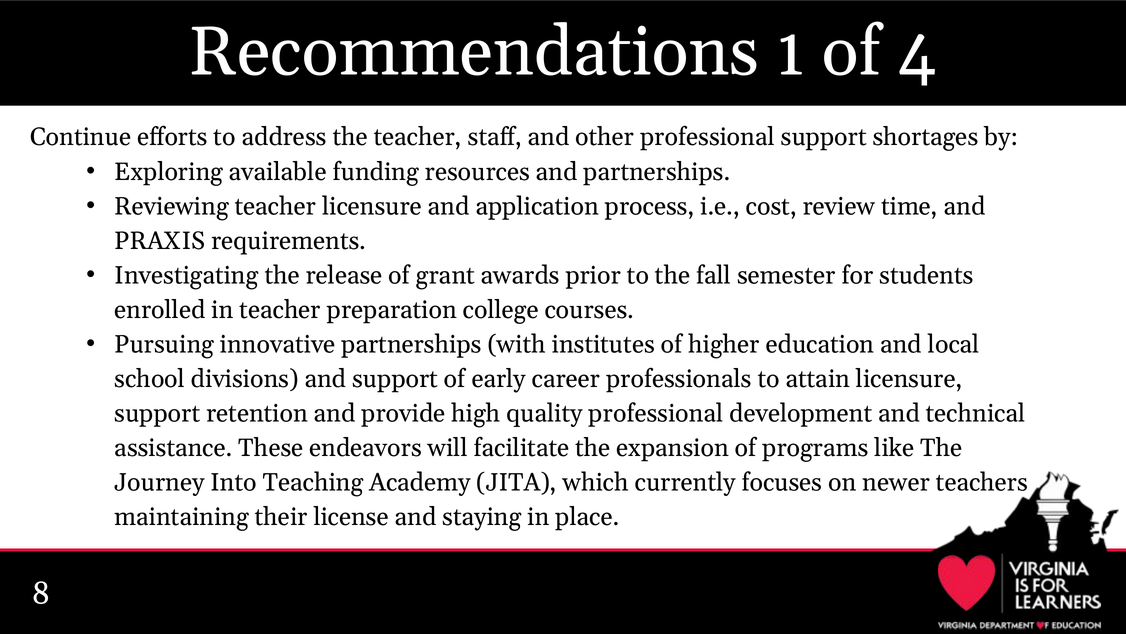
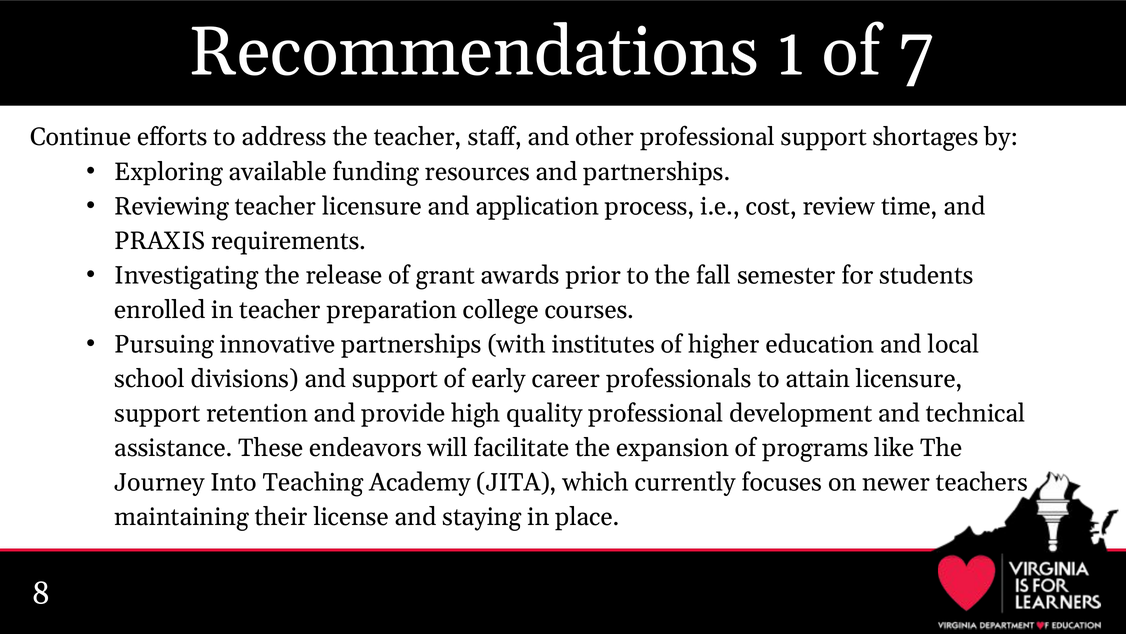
4: 4 -> 7
